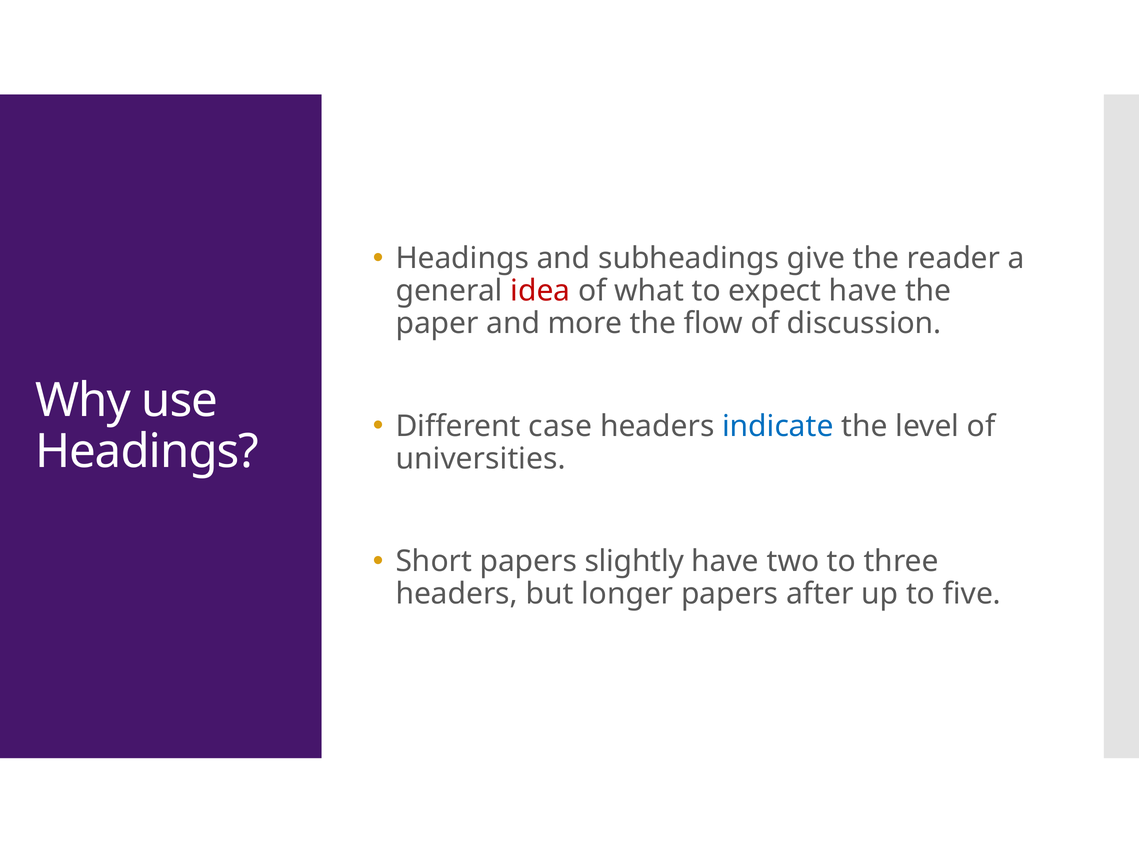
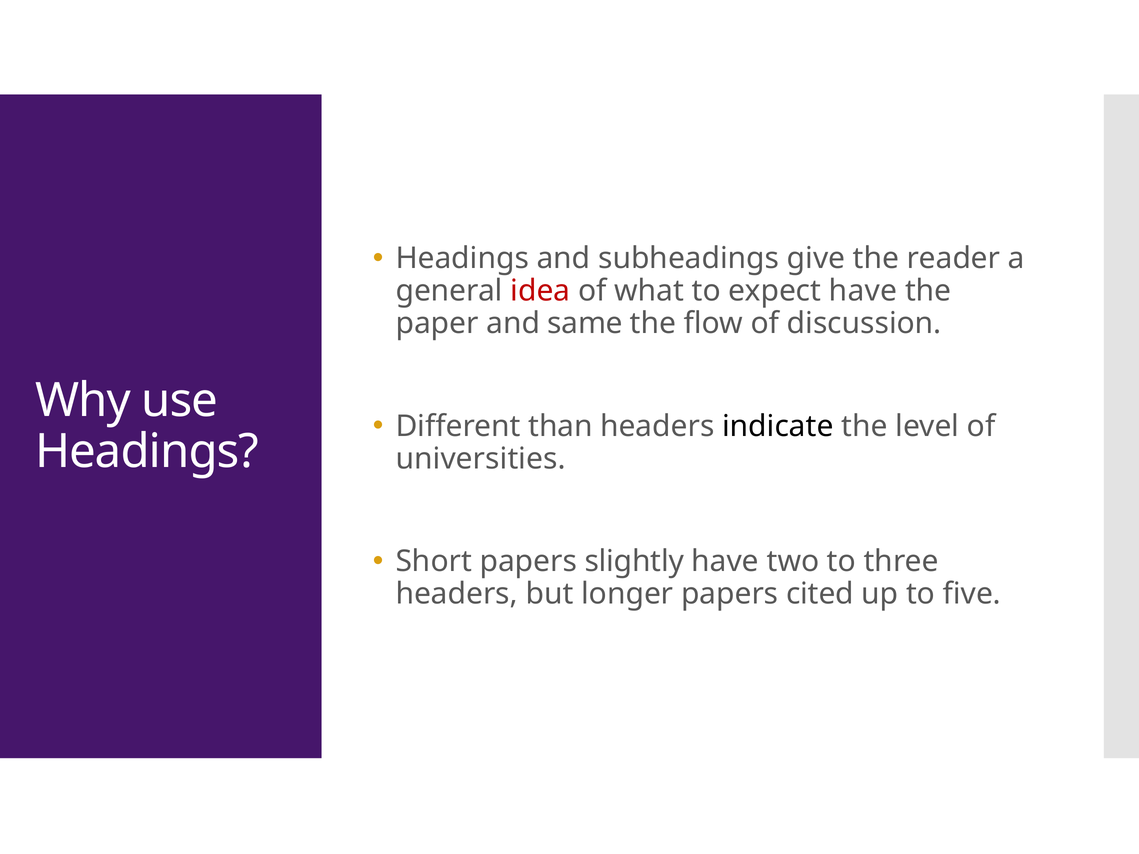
more: more -> same
case: case -> than
indicate colour: blue -> black
after: after -> cited
